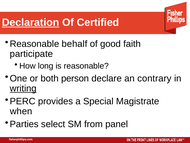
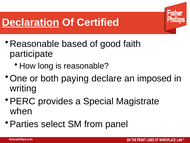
behalf: behalf -> based
person: person -> paying
contrary: contrary -> imposed
writing underline: present -> none
